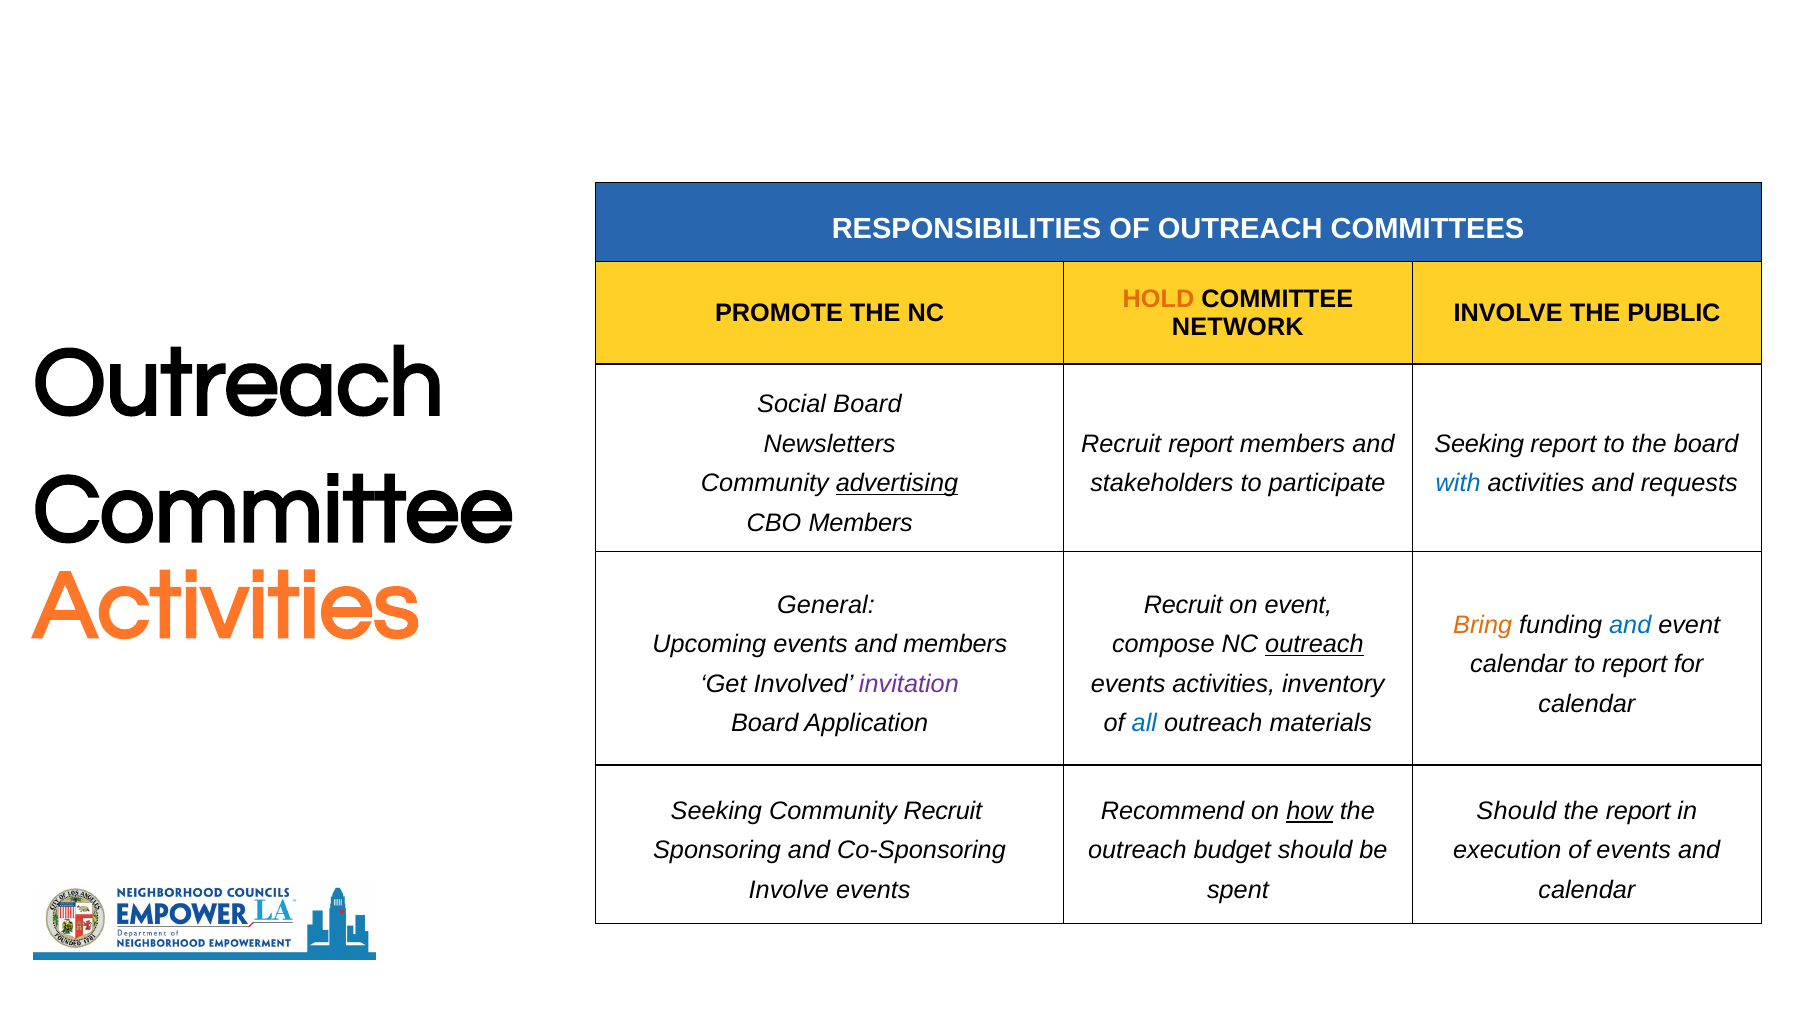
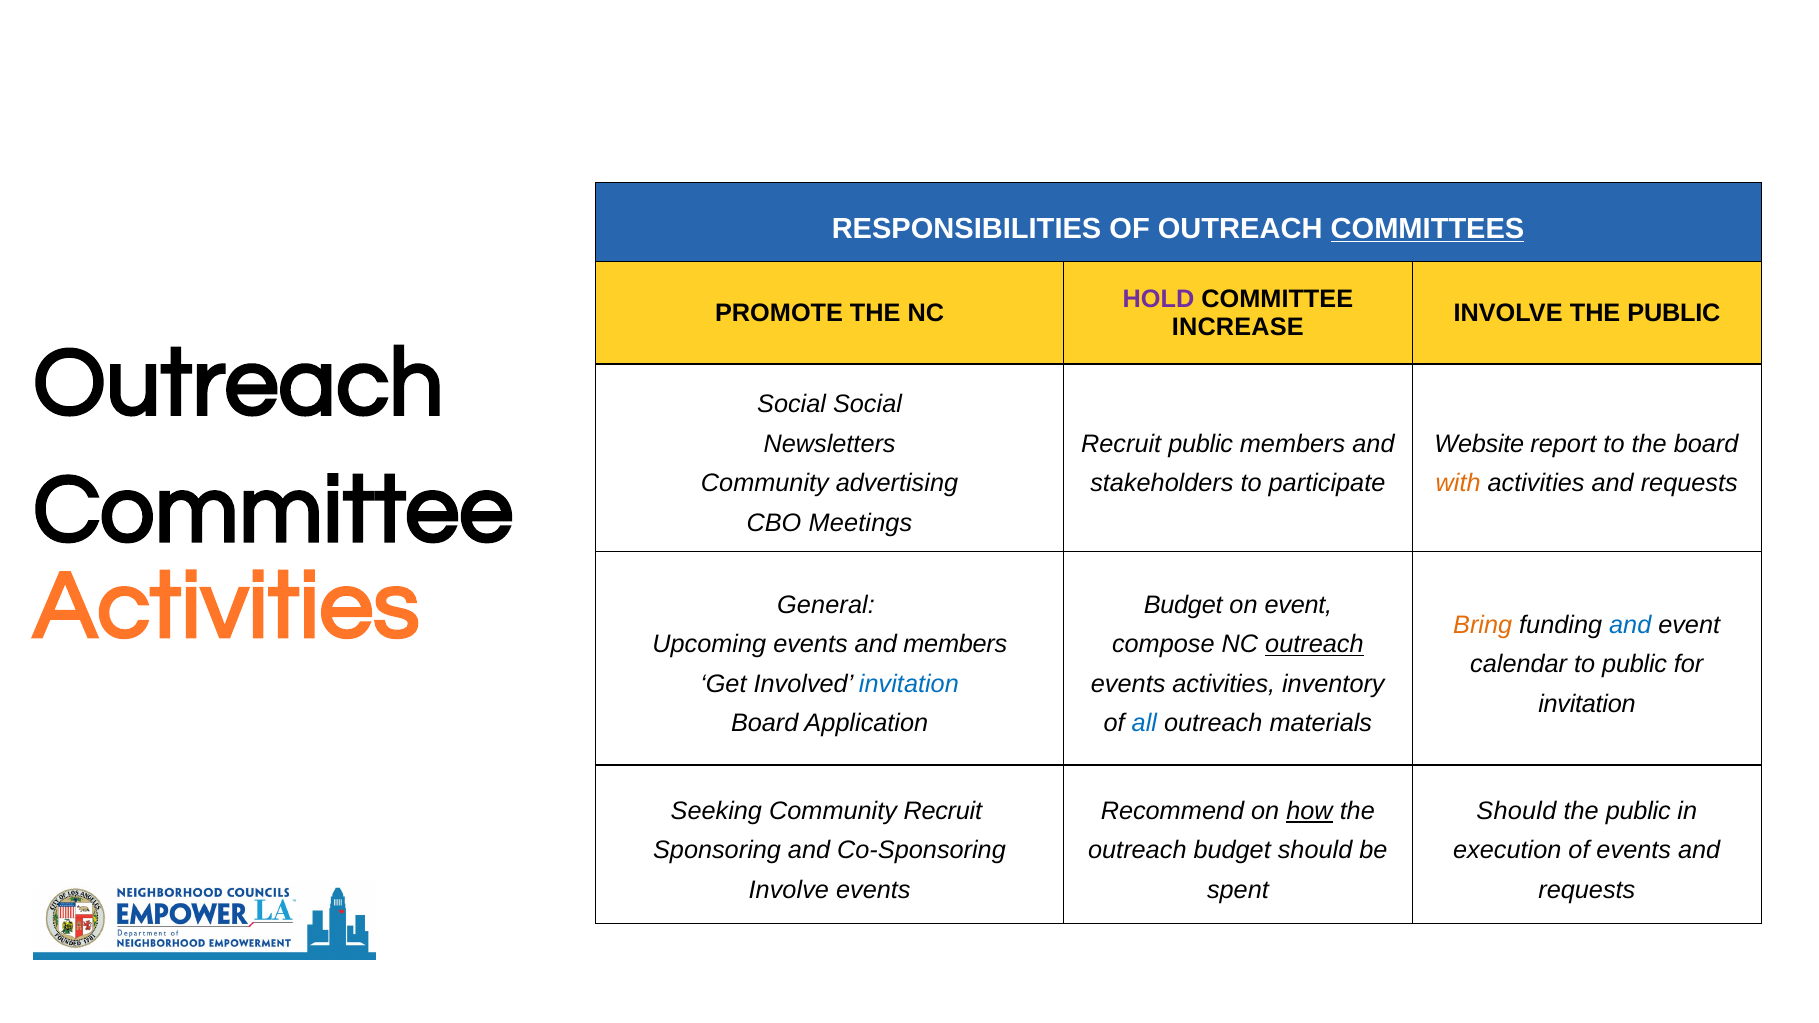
COMMITTEES underline: none -> present
HOLD colour: orange -> purple
NETWORK: NETWORK -> INCREASE
Social Board: Board -> Social
Recruit report: report -> public
Seeking at (1479, 444): Seeking -> Website
advertising underline: present -> none
with colour: blue -> orange
CBO Members: Members -> Meetings
Recruit at (1183, 605): Recruit -> Budget
to report: report -> public
invitation at (909, 684) colour: purple -> blue
calendar at (1587, 704): calendar -> invitation
report at (1638, 811): report -> public
calendar at (1587, 890): calendar -> requests
